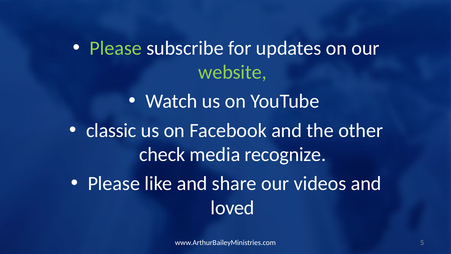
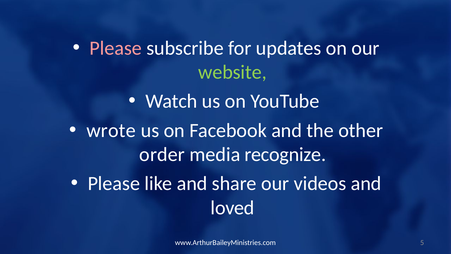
Please at (116, 48) colour: light green -> pink
classic: classic -> wrote
check: check -> order
